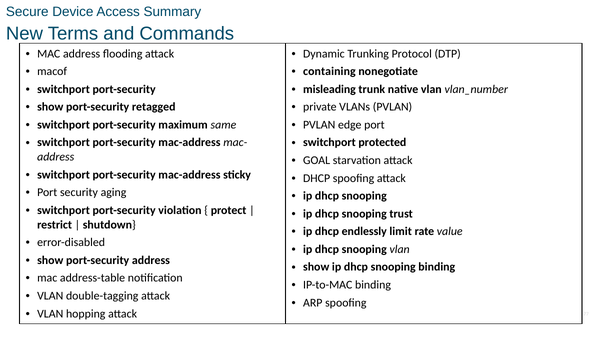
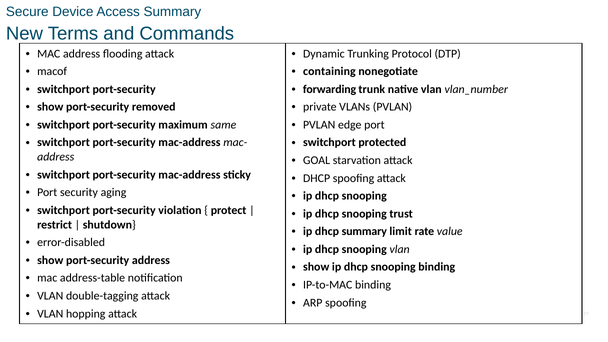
misleading: misleading -> forwarding
retagged: retagged -> removed
dhcp endlessly: endlessly -> summary
